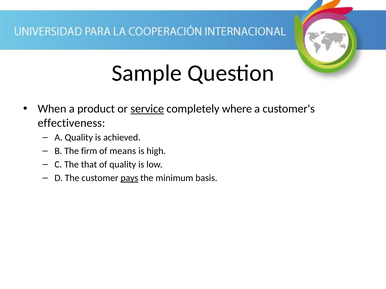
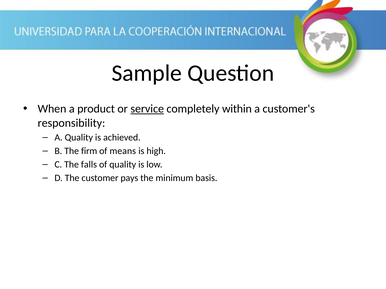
where: where -> within
effectiveness: effectiveness -> responsibility
that: that -> falls
pays underline: present -> none
